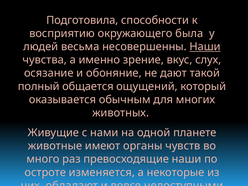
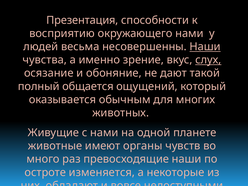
Подготовила: Подготовила -> Презентация
окружающего была: была -> нами
слух underline: none -> present
